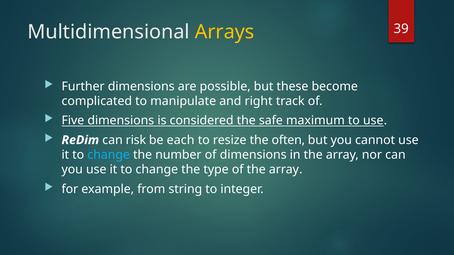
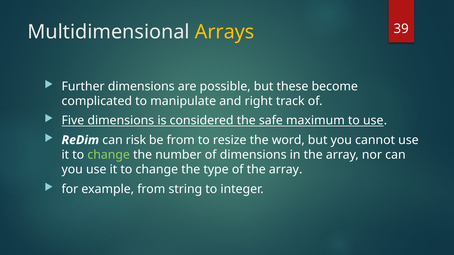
be each: each -> from
often: often -> word
change at (109, 155) colour: light blue -> light green
